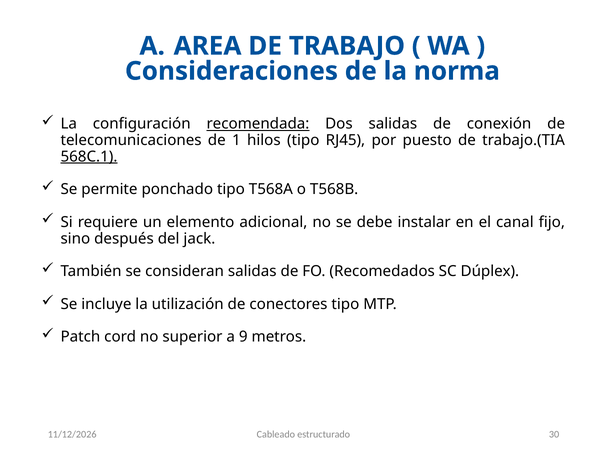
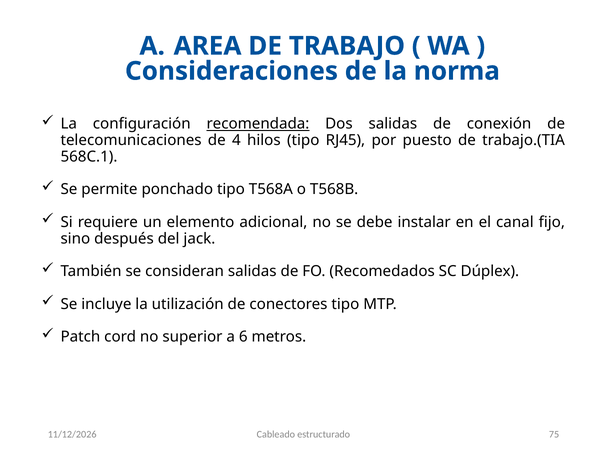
1: 1 -> 4
568C.1 underline: present -> none
9: 9 -> 6
30: 30 -> 75
